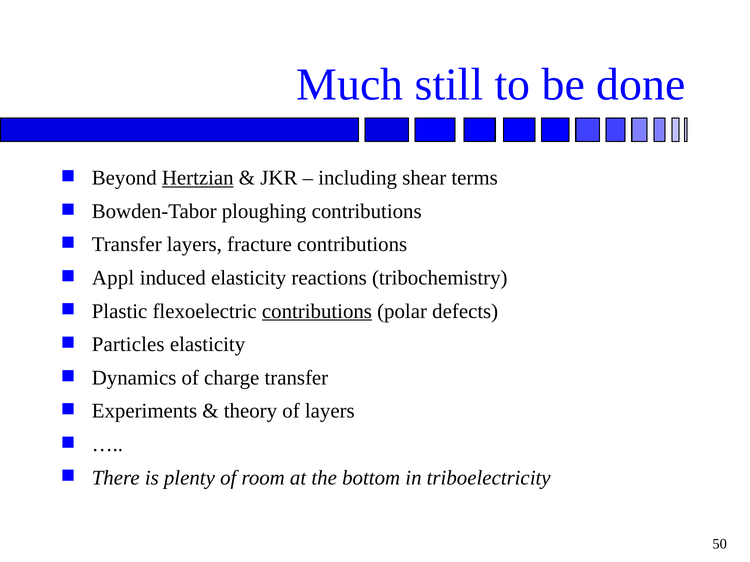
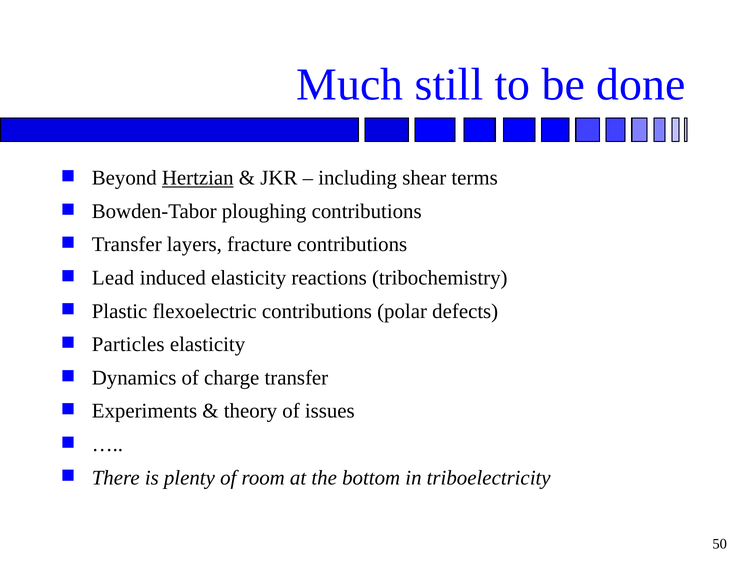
Appl: Appl -> Lead
contributions at (317, 311) underline: present -> none
of layers: layers -> issues
